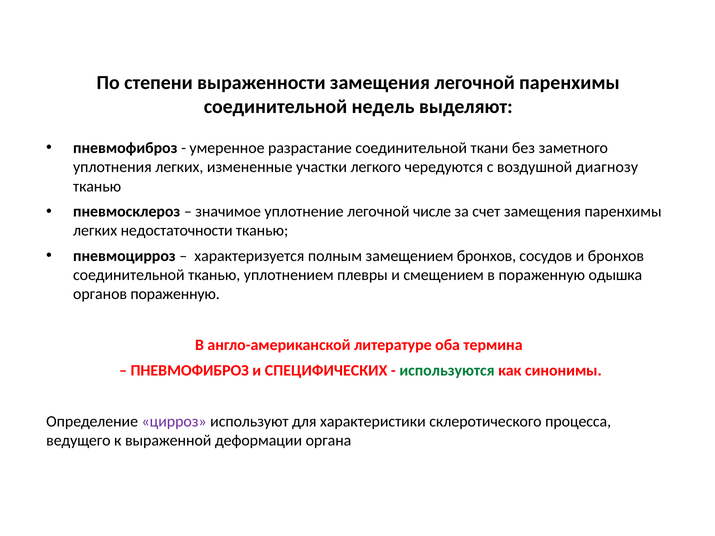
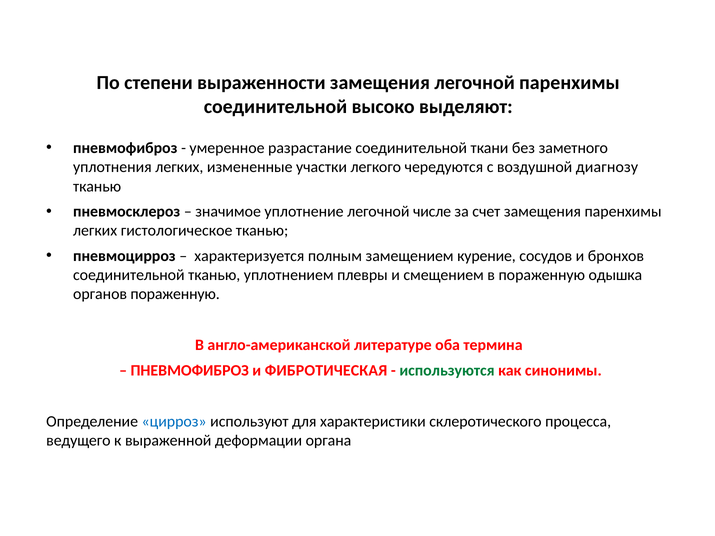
недель: недель -> высоко
недостаточности: недостаточности -> гистологическое
замещением бронхов: бронхов -> курение
СПЕЦИФИЧЕСКИХ: СПЕЦИФИЧЕСКИХ -> ФИБРОТИЧЕСКАЯ
цирроз colour: purple -> blue
